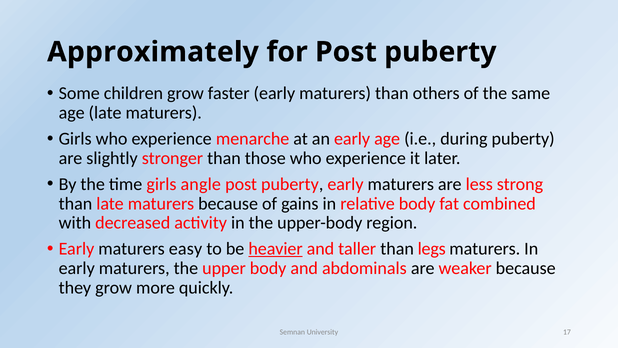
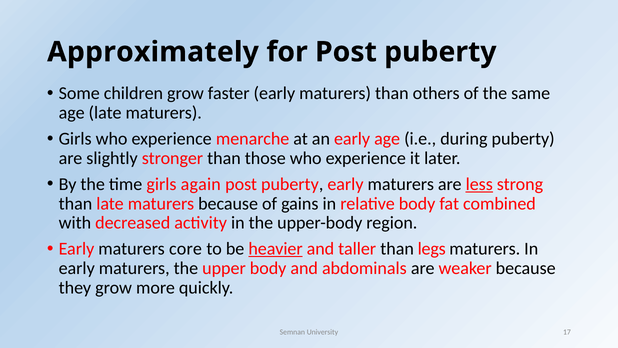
angle: angle -> again
less underline: none -> present
easy: easy -> core
